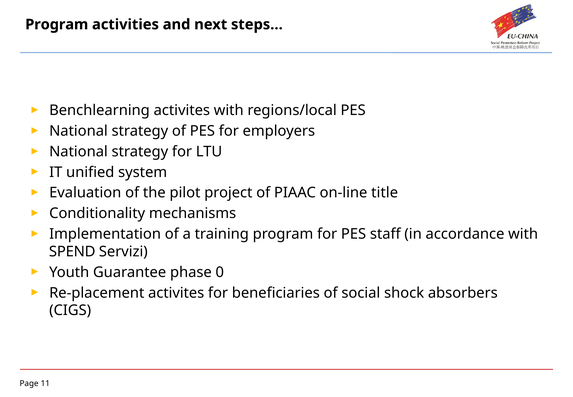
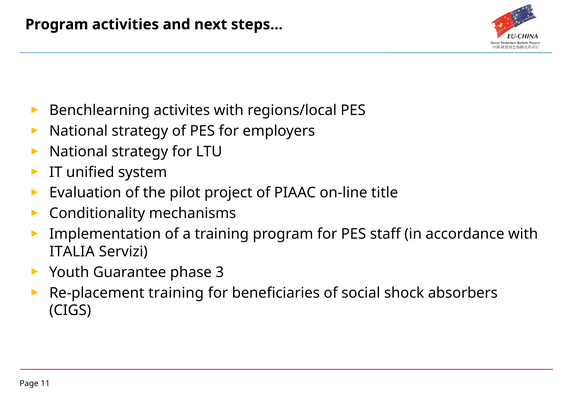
SPEND: SPEND -> ITALIA
0: 0 -> 3
Re-placement activites: activites -> training
